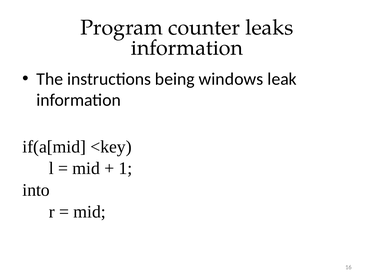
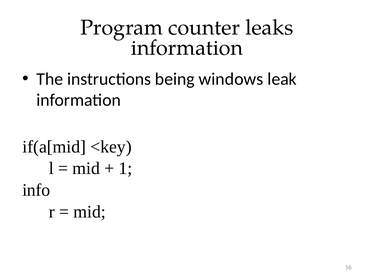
into: into -> info
